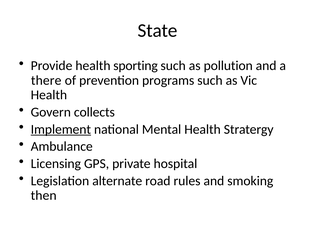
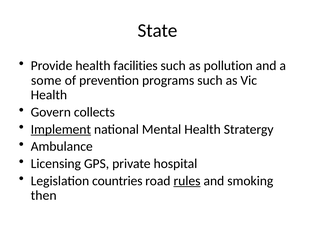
sporting: sporting -> facilities
there: there -> some
alternate: alternate -> countries
rules underline: none -> present
